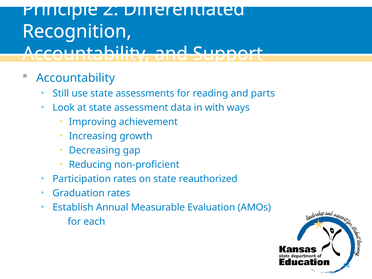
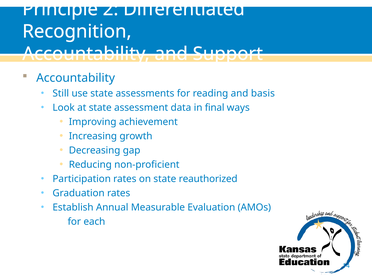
parts: parts -> basis
with: with -> final
